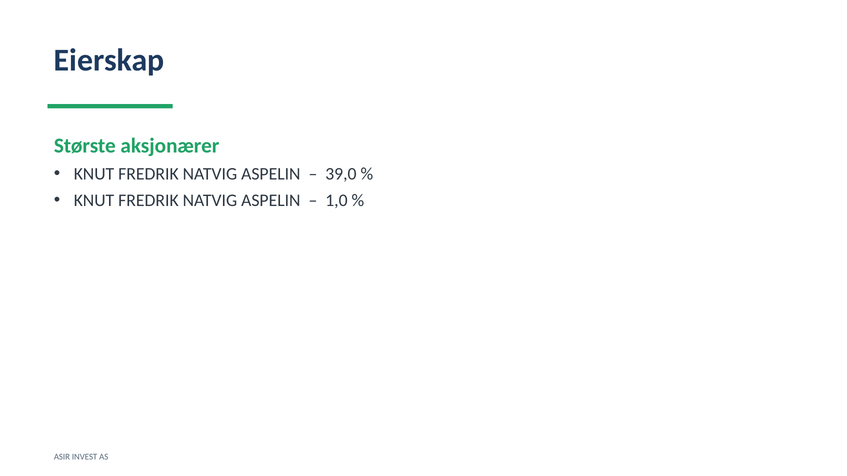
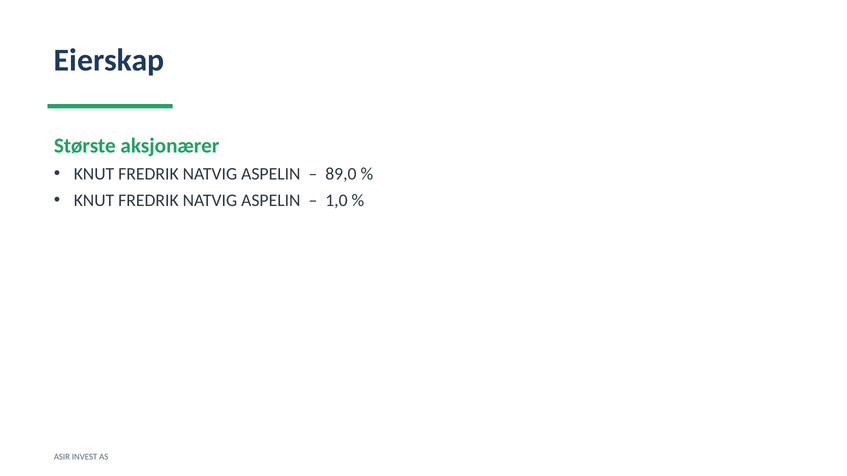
39,0: 39,0 -> 89,0
